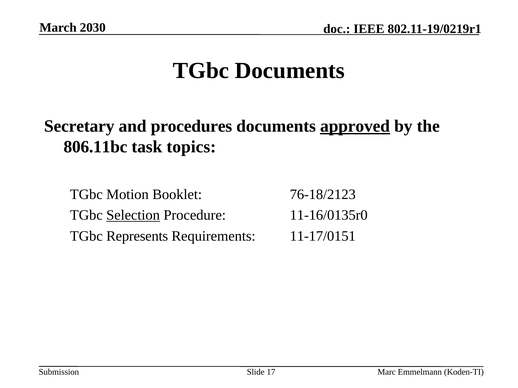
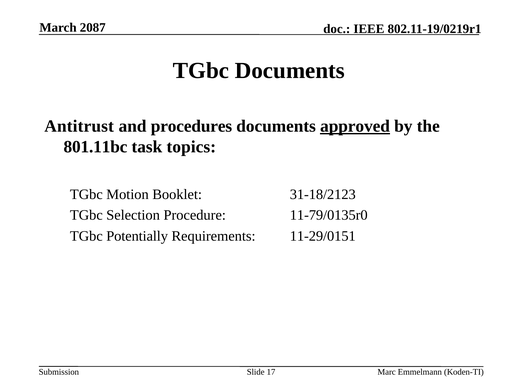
2030: 2030 -> 2087
Secretary: Secretary -> Antitrust
806.11bc: 806.11bc -> 801.11bc
76-18/2123: 76-18/2123 -> 31-18/2123
Selection underline: present -> none
11-16/0135r0: 11-16/0135r0 -> 11-79/0135r0
Represents: Represents -> Potentially
11-17/0151: 11-17/0151 -> 11-29/0151
